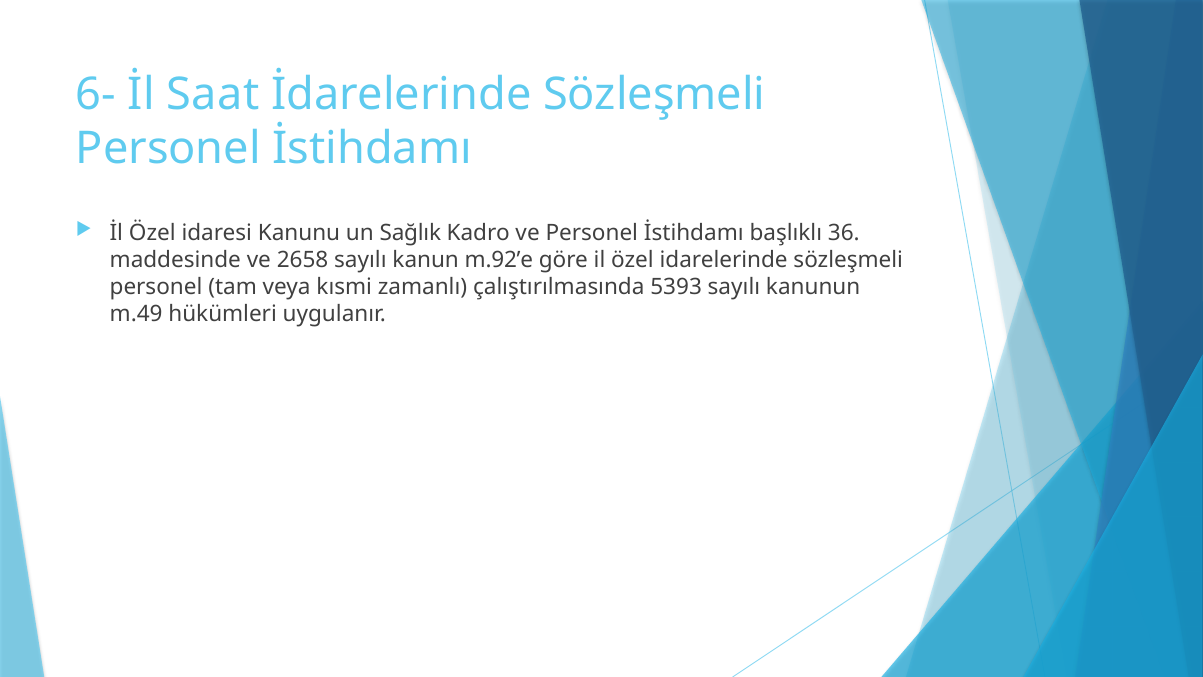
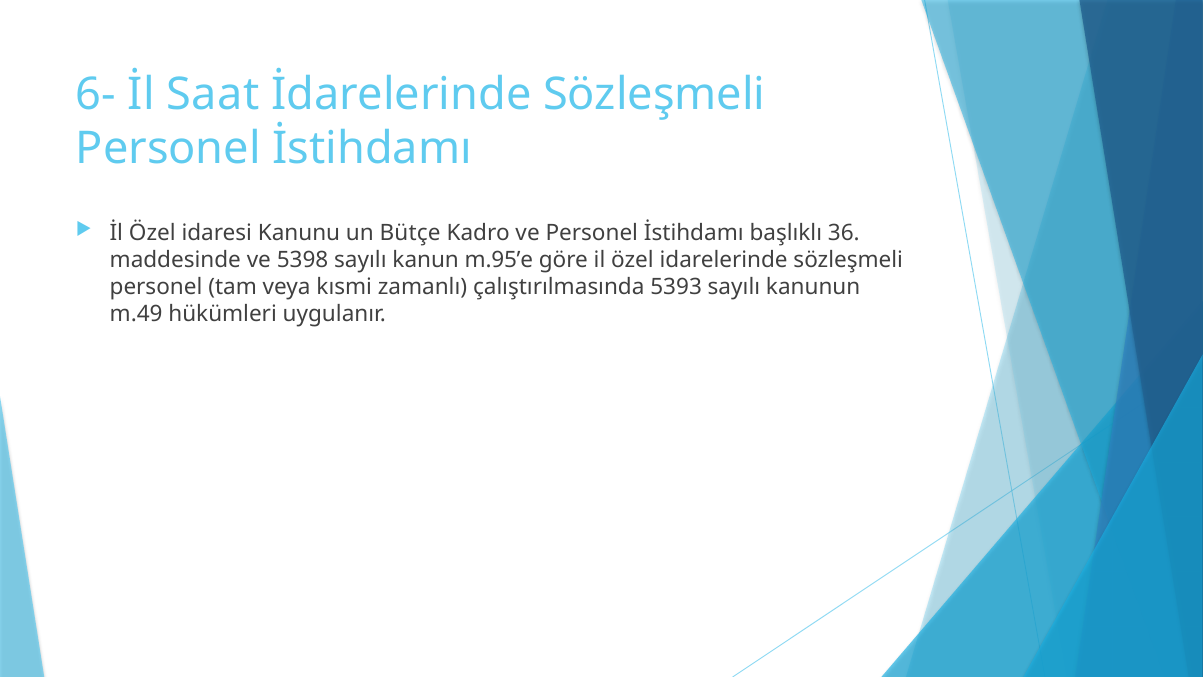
Sağlık: Sağlık -> Bütçe
2658: 2658 -> 5398
m.92’e: m.92’e -> m.95’e
